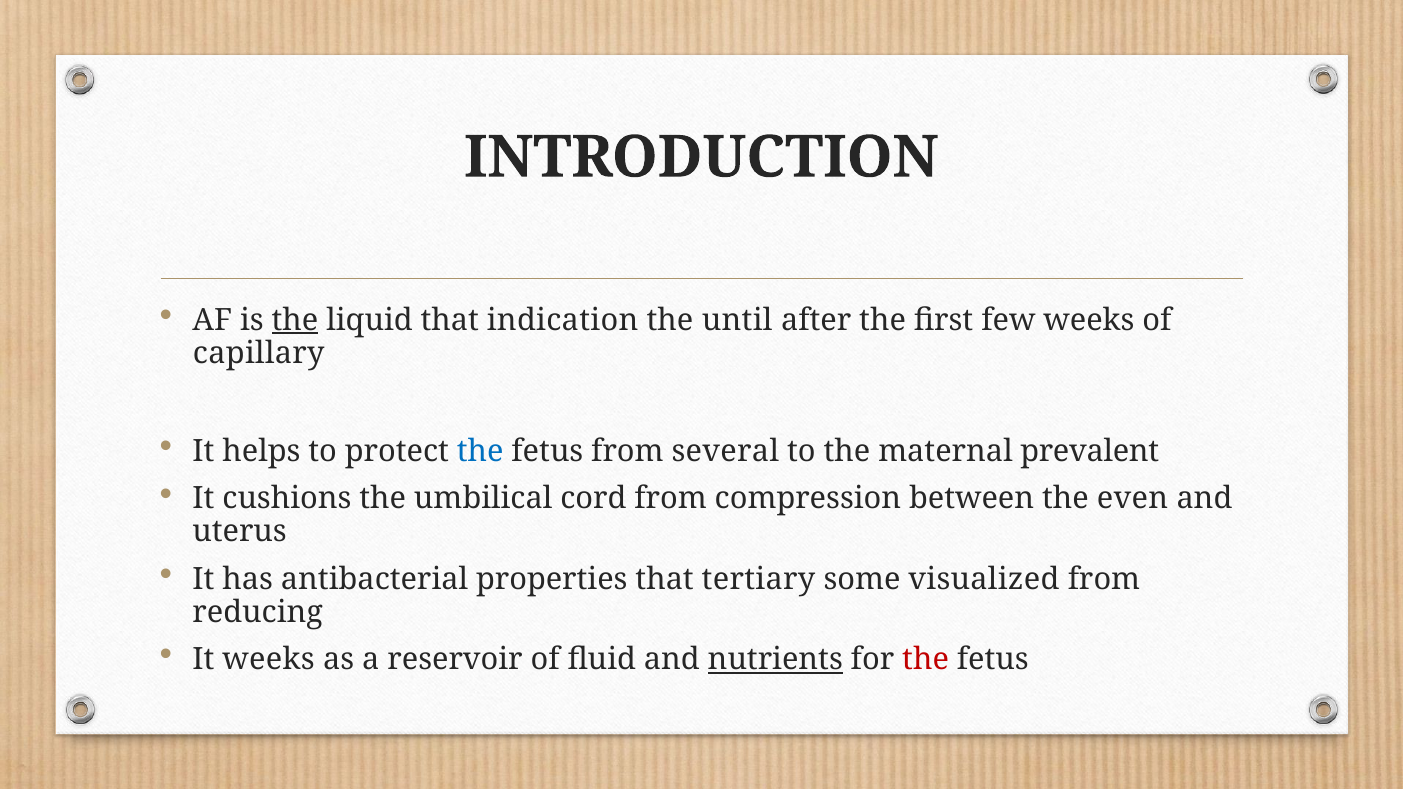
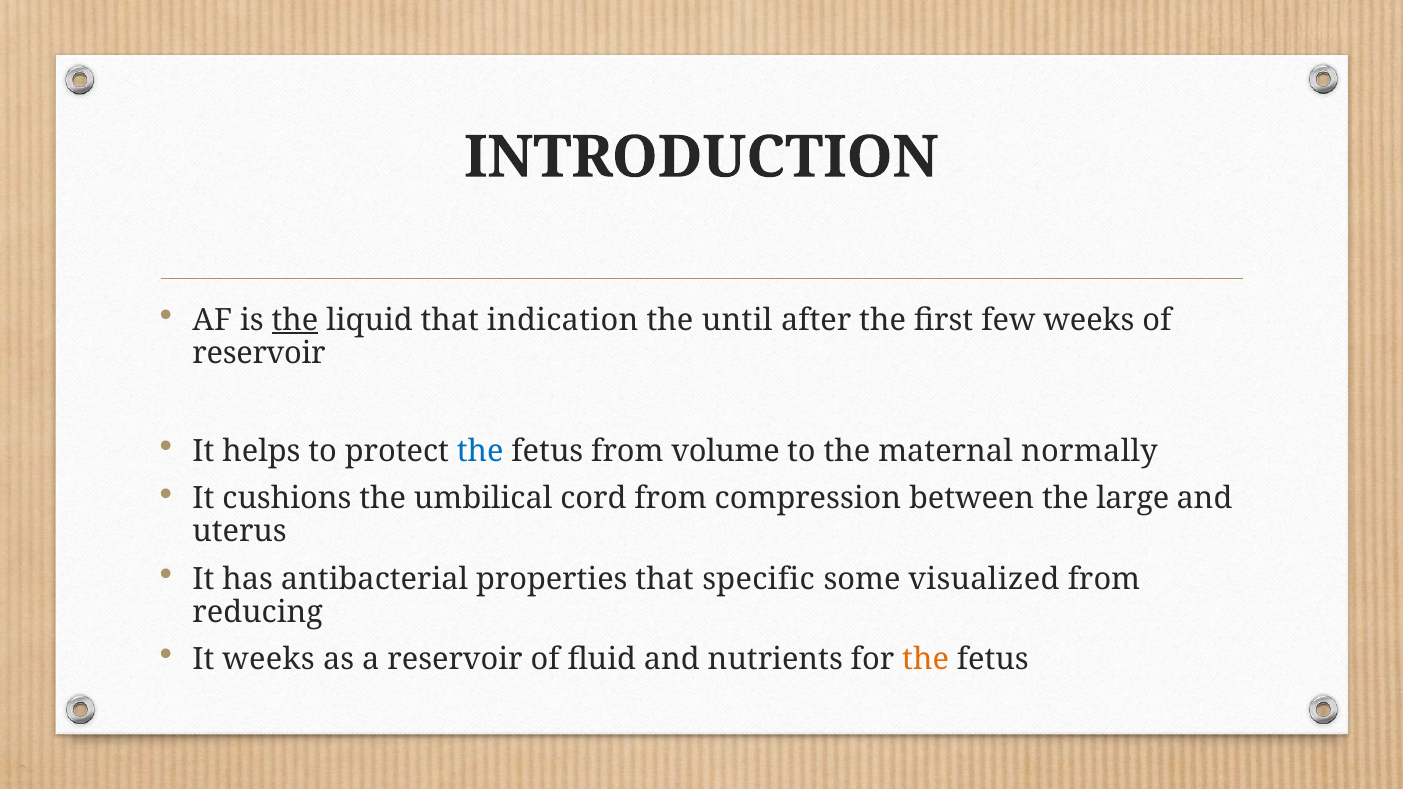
capillary at (259, 353): capillary -> reservoir
several: several -> volume
prevalent: prevalent -> normally
even: even -> large
tertiary: tertiary -> specific
nutrients underline: present -> none
the at (926, 660) colour: red -> orange
